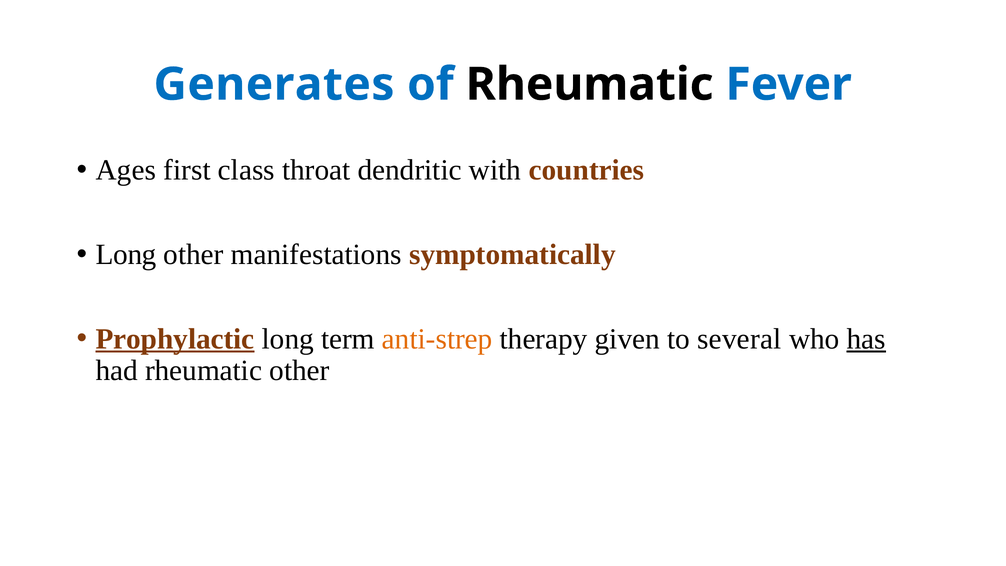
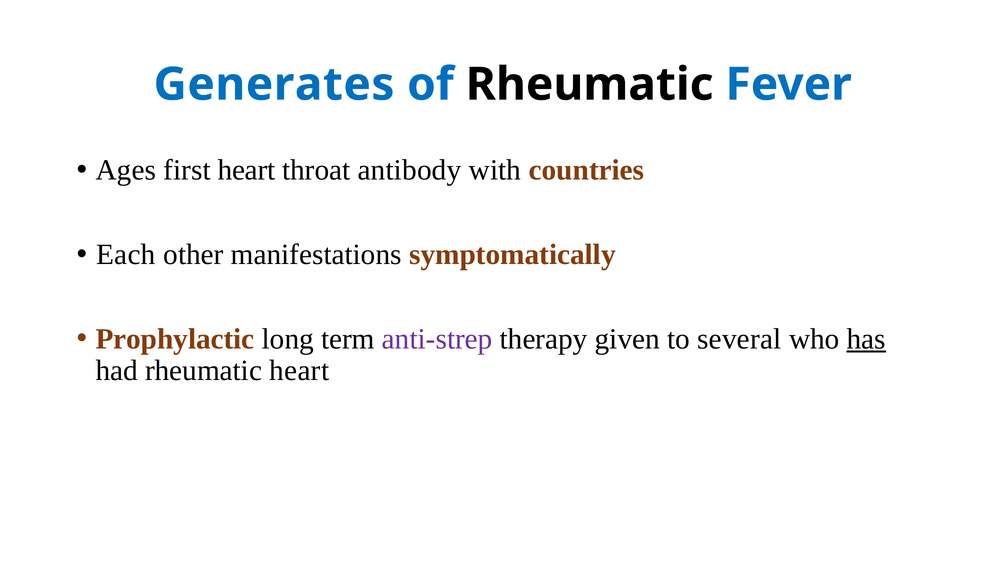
first class: class -> heart
dendritic: dendritic -> antibody
Long at (126, 254): Long -> Each
Prophylactic underline: present -> none
anti-strep colour: orange -> purple
rheumatic other: other -> heart
